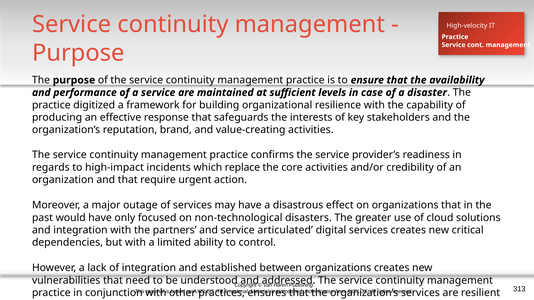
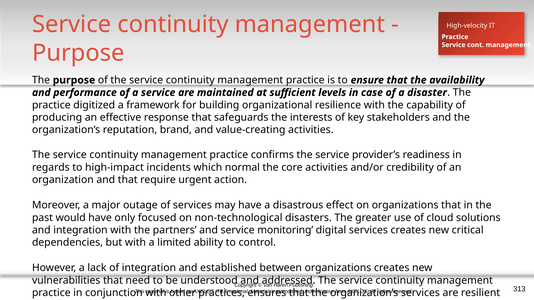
replace: replace -> normal
articulated: articulated -> monitoring
